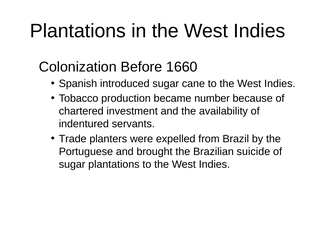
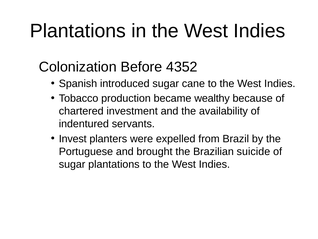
1660: 1660 -> 4352
number: number -> wealthy
Trade: Trade -> Invest
